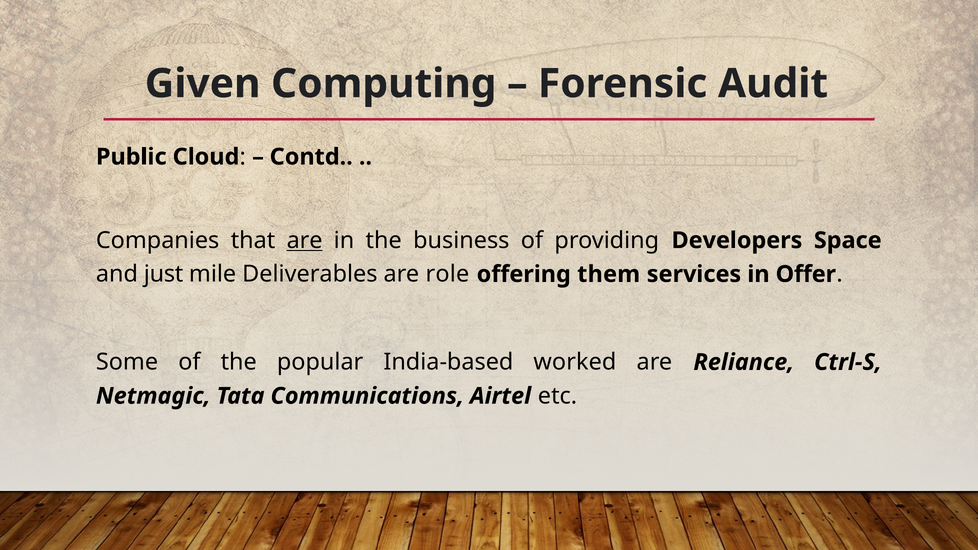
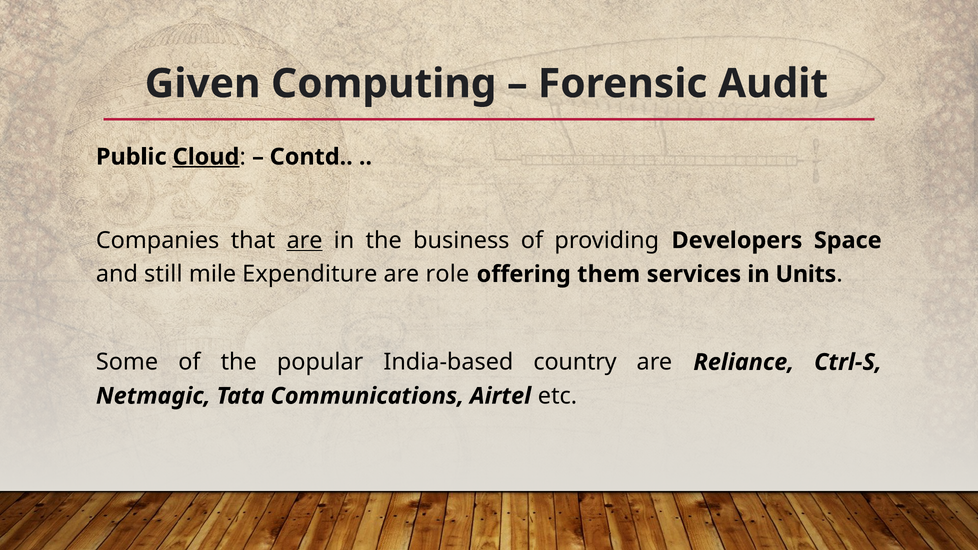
Cloud underline: none -> present
just: just -> still
Deliverables: Deliverables -> Expenditure
Offer: Offer -> Units
worked: worked -> country
